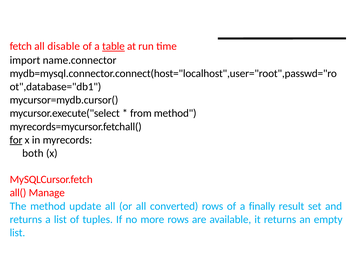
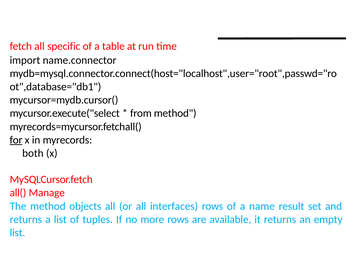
disable: disable -> specific
table underline: present -> none
update: update -> objects
converted: converted -> interfaces
finally: finally -> name
